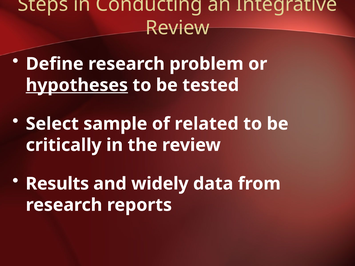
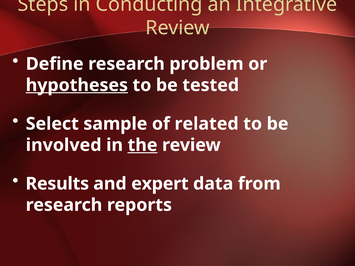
critically: critically -> involved
the underline: none -> present
widely: widely -> expert
